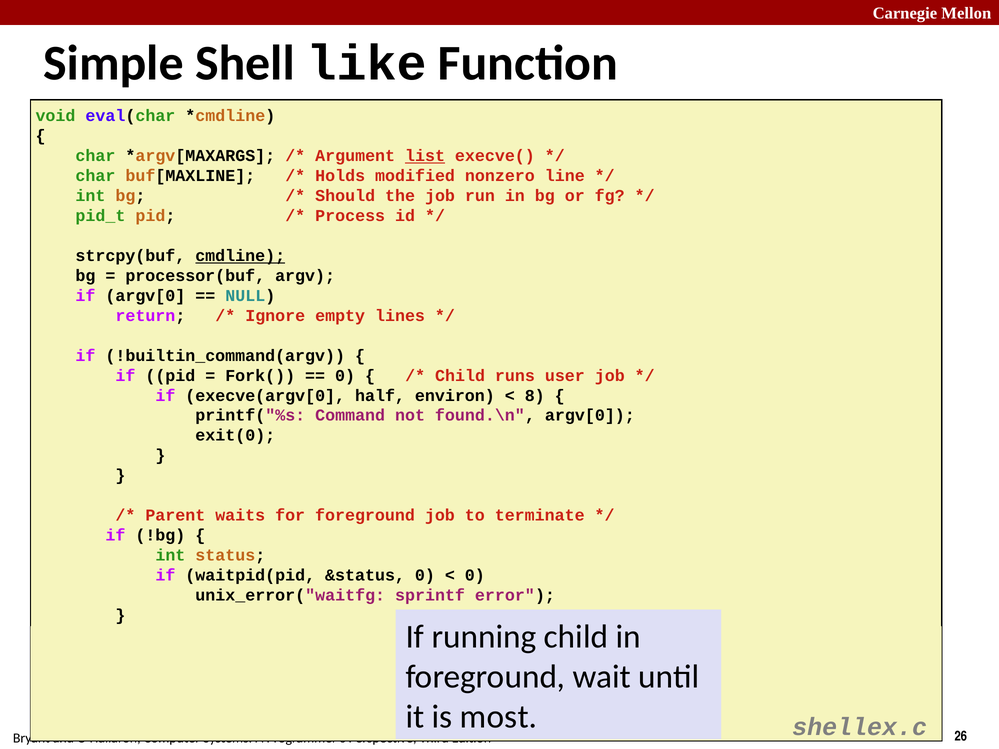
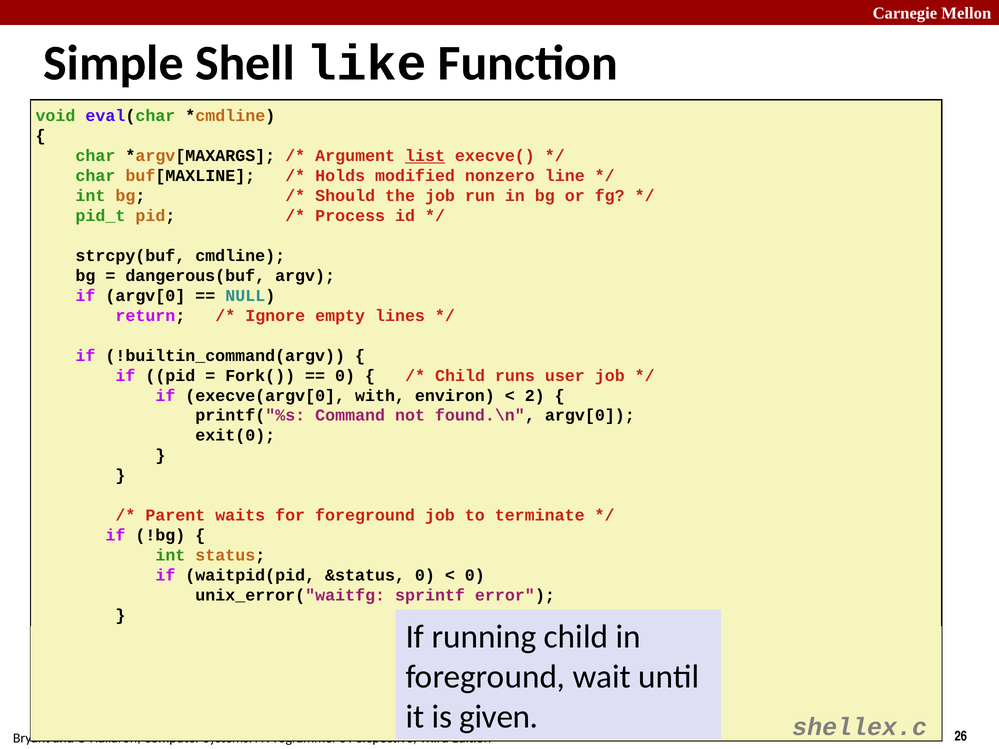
cmdline at (240, 256) underline: present -> none
processor(buf: processor(buf -> dangerous(buf
half: half -> with
8: 8 -> 2
most: most -> given
